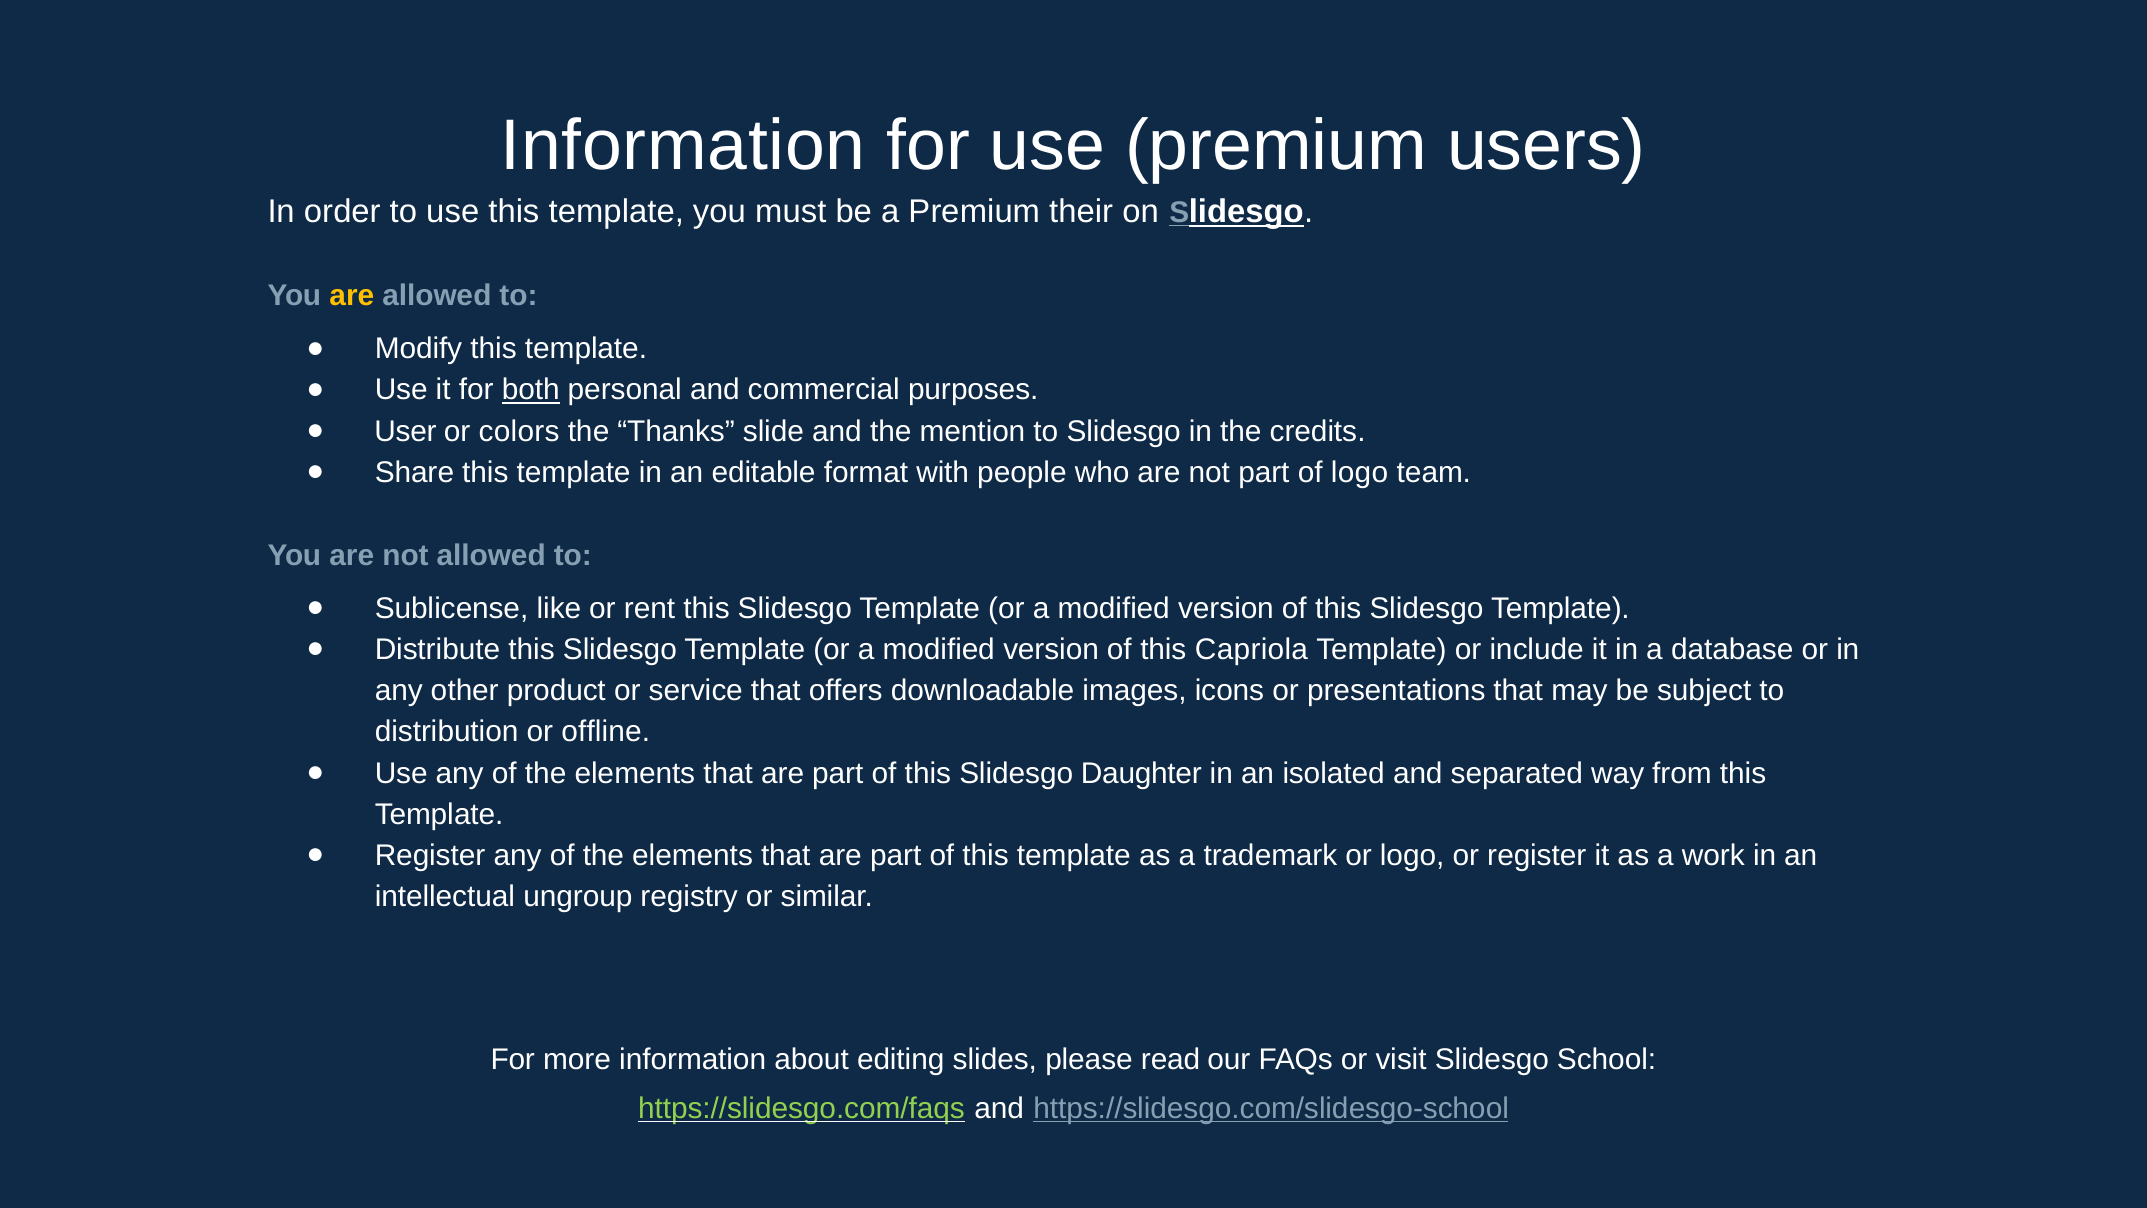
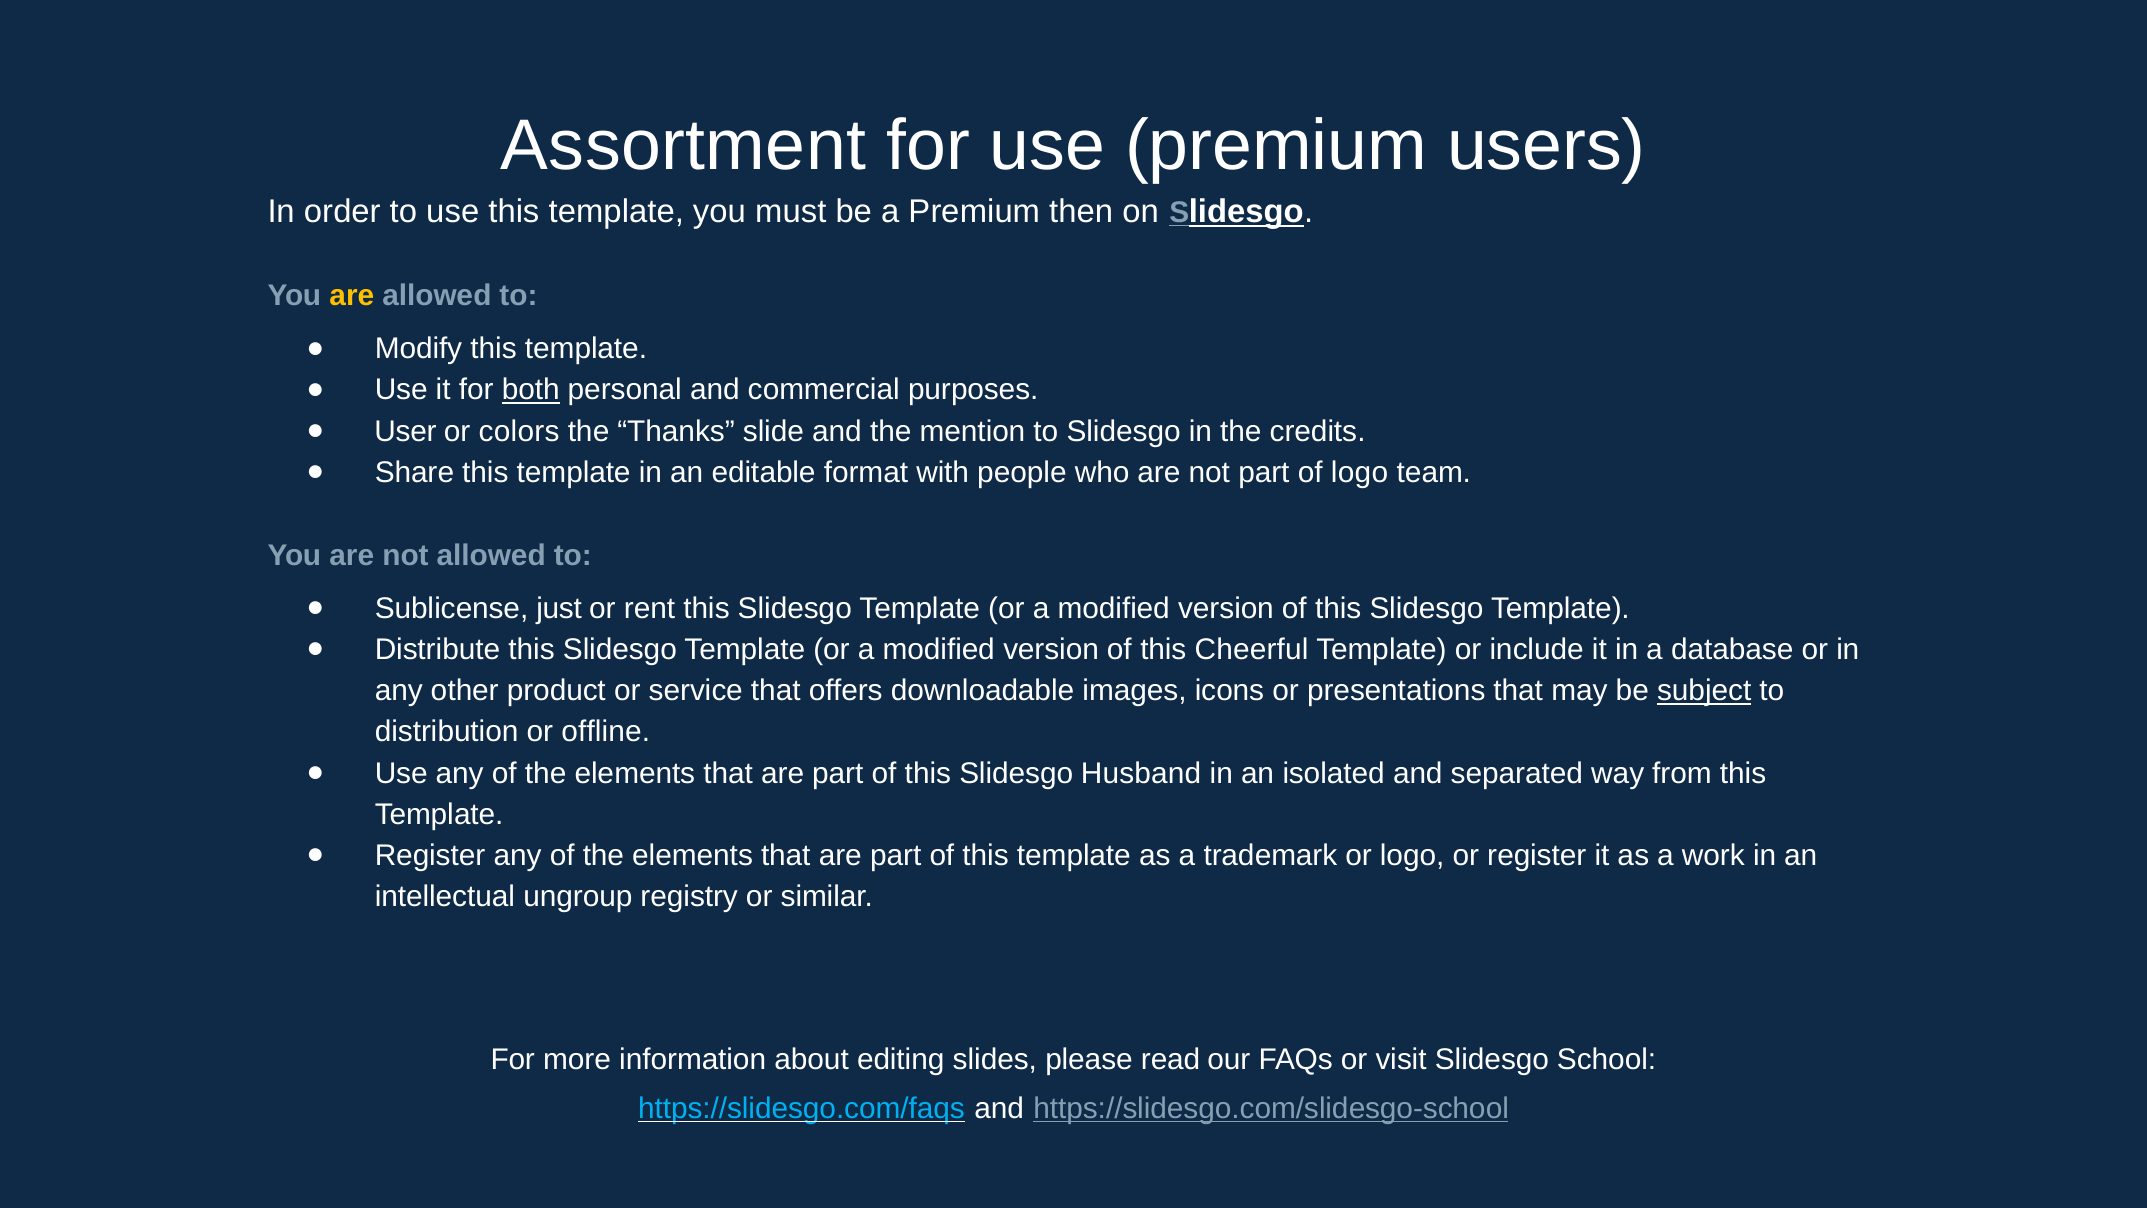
Information at (683, 145): Information -> Assortment
their: their -> then
like: like -> just
Capriola: Capriola -> Cheerful
subject underline: none -> present
Daughter: Daughter -> Husband
https://slidesgo.com/faqs colour: light green -> light blue
